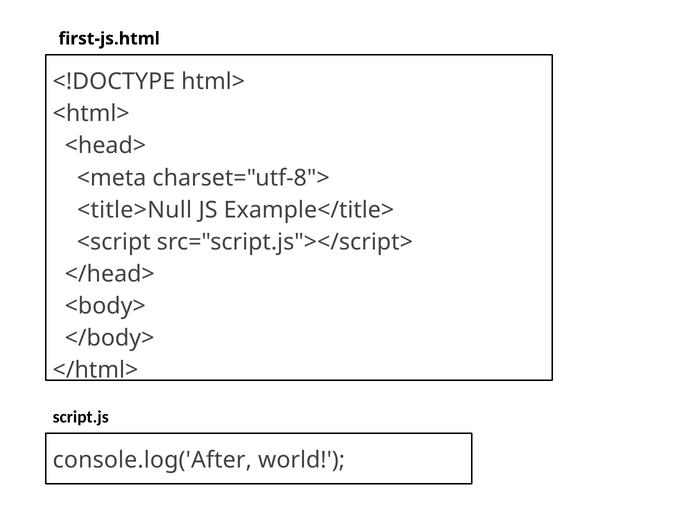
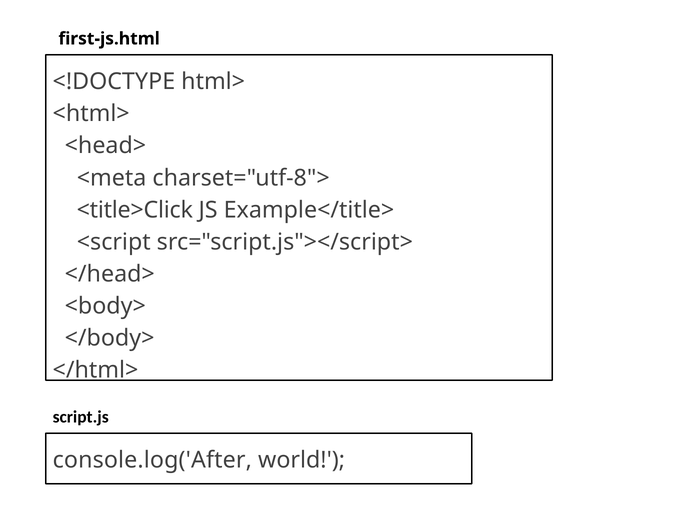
<title>Null: <title>Null -> <title>Click
